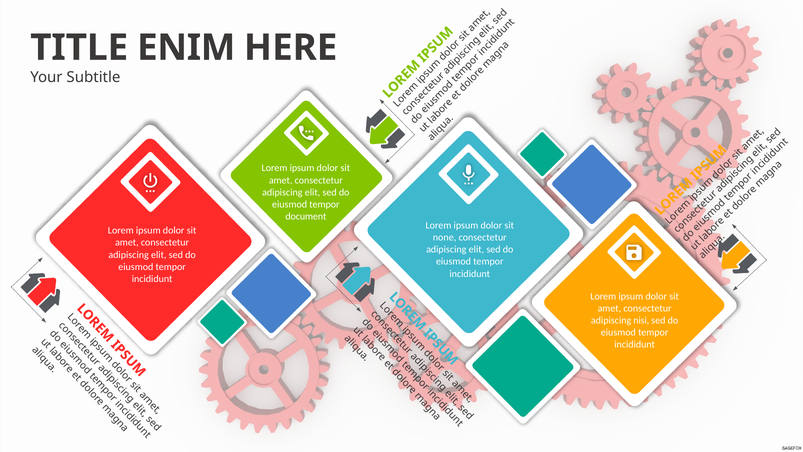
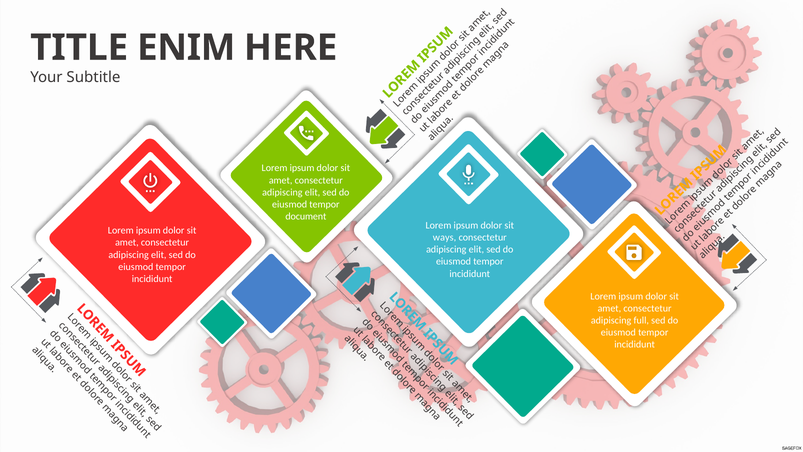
none: none -> ways
nisi: nisi -> full
